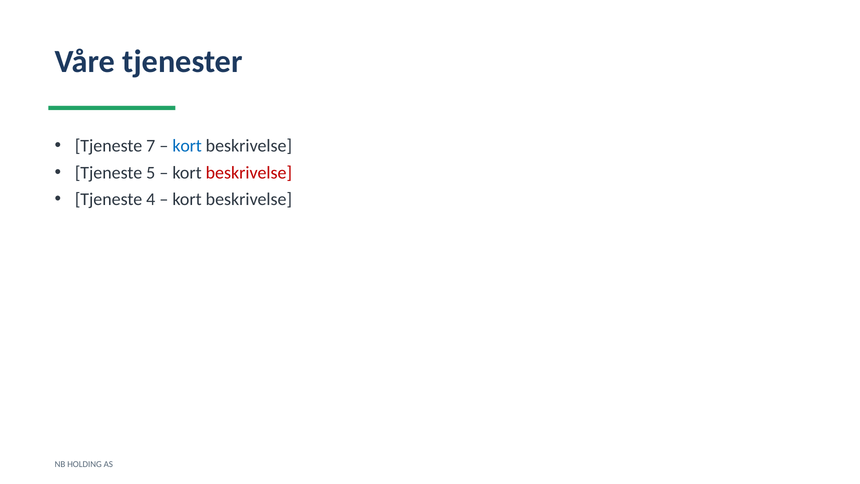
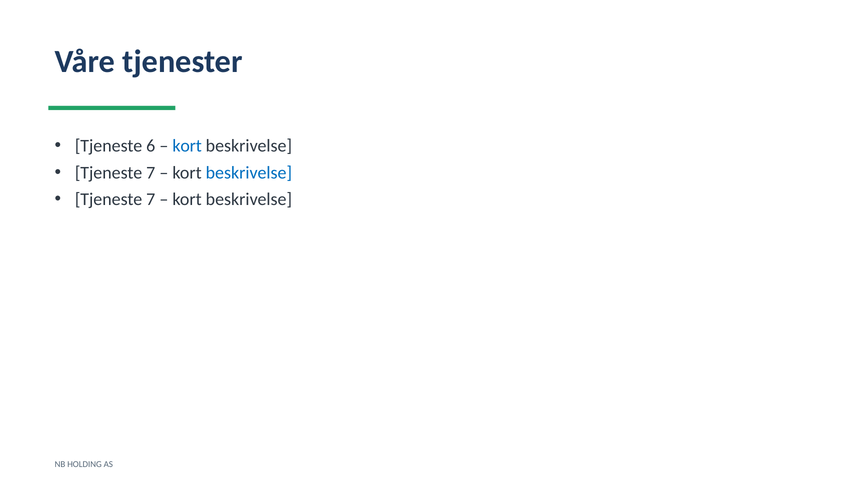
7: 7 -> 6
5 at (151, 173): 5 -> 7
beskrivelse at (249, 173) colour: red -> blue
4 at (151, 199): 4 -> 7
